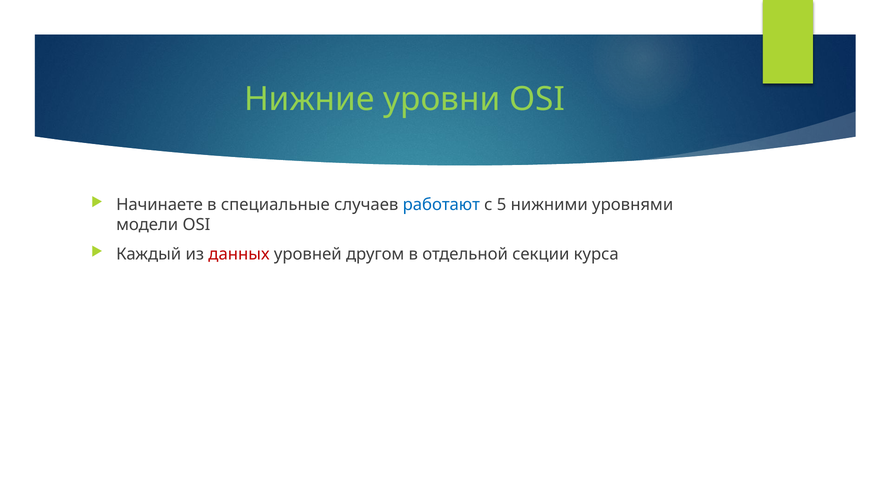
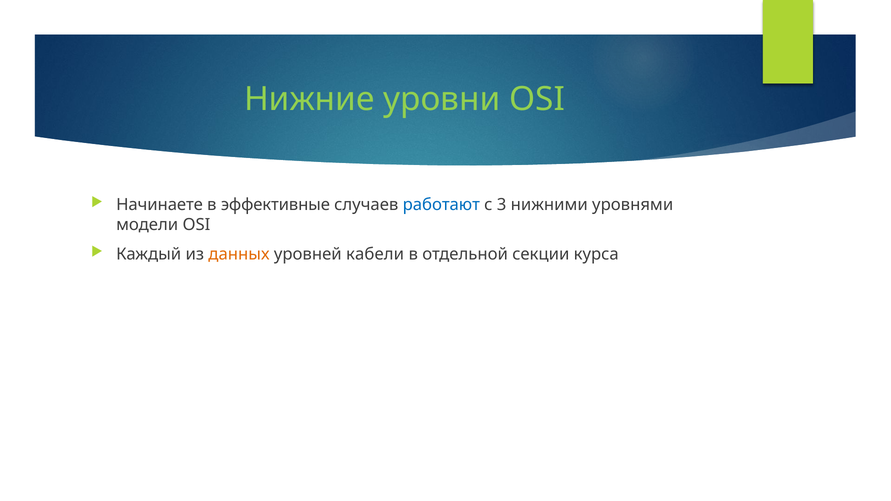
специальные: специальные -> эффективные
5: 5 -> 3
данных colour: red -> orange
другом: другом -> кабели
